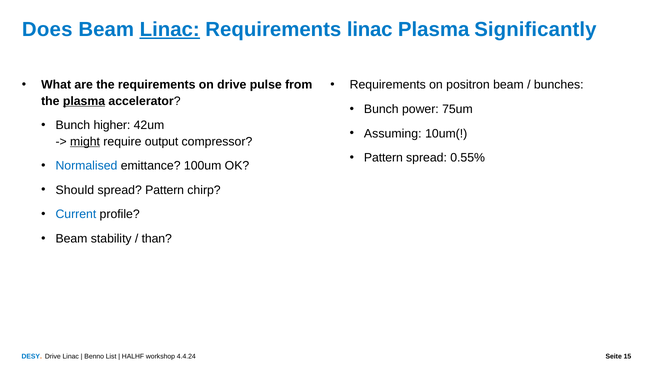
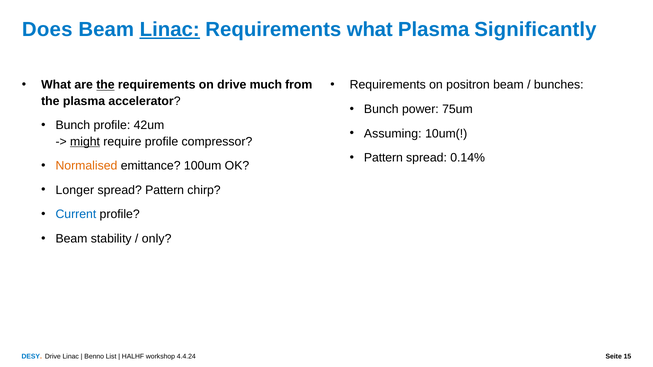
Requirements linac: linac -> what
the at (105, 85) underline: none -> present
pulse: pulse -> much
plasma at (84, 101) underline: present -> none
Bunch higher: higher -> profile
require output: output -> profile
0.55%: 0.55% -> 0.14%
Normalised colour: blue -> orange
Should: Should -> Longer
than: than -> only
